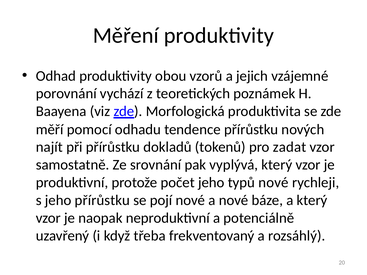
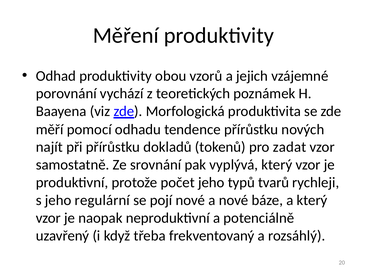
typů nové: nové -> tvarů
jeho přírůstku: přírůstku -> regulární
